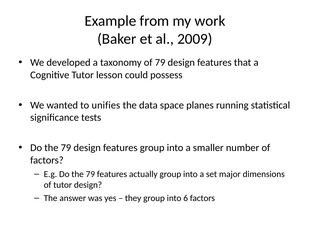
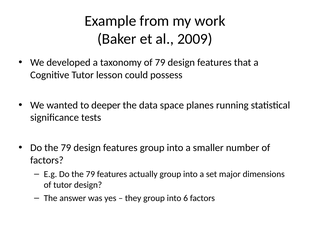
unifies: unifies -> deeper
